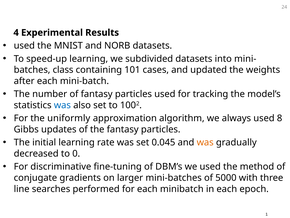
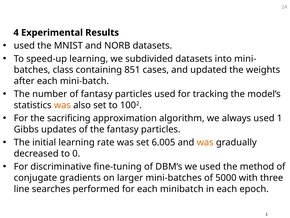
101: 101 -> 851
was at (62, 105) colour: blue -> orange
uniformly: uniformly -> sacrificing
used 8: 8 -> 1
0.045: 0.045 -> 6.005
